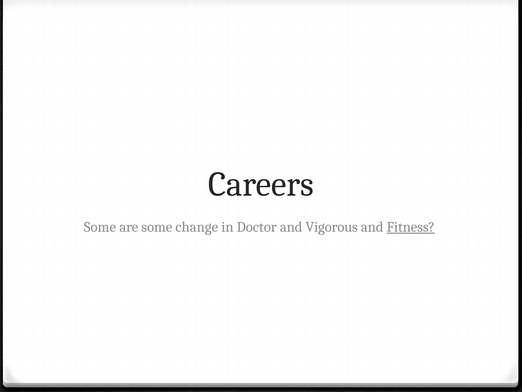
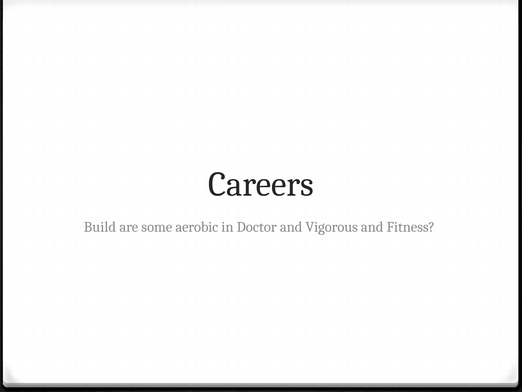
Some at (100, 227): Some -> Build
change: change -> aerobic
Fitness underline: present -> none
